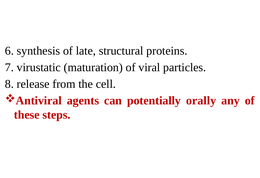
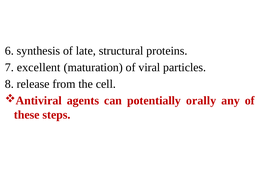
virustatic: virustatic -> excellent
